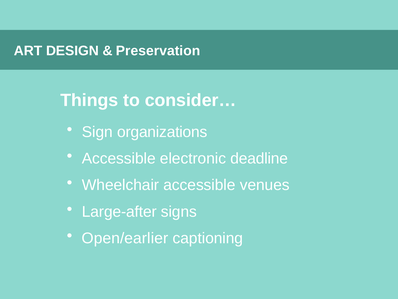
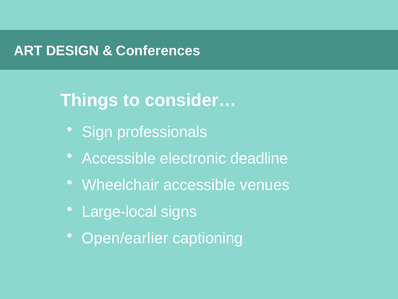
Preservation: Preservation -> Conferences
organizations: organizations -> professionals
Large-after: Large-after -> Large-local
